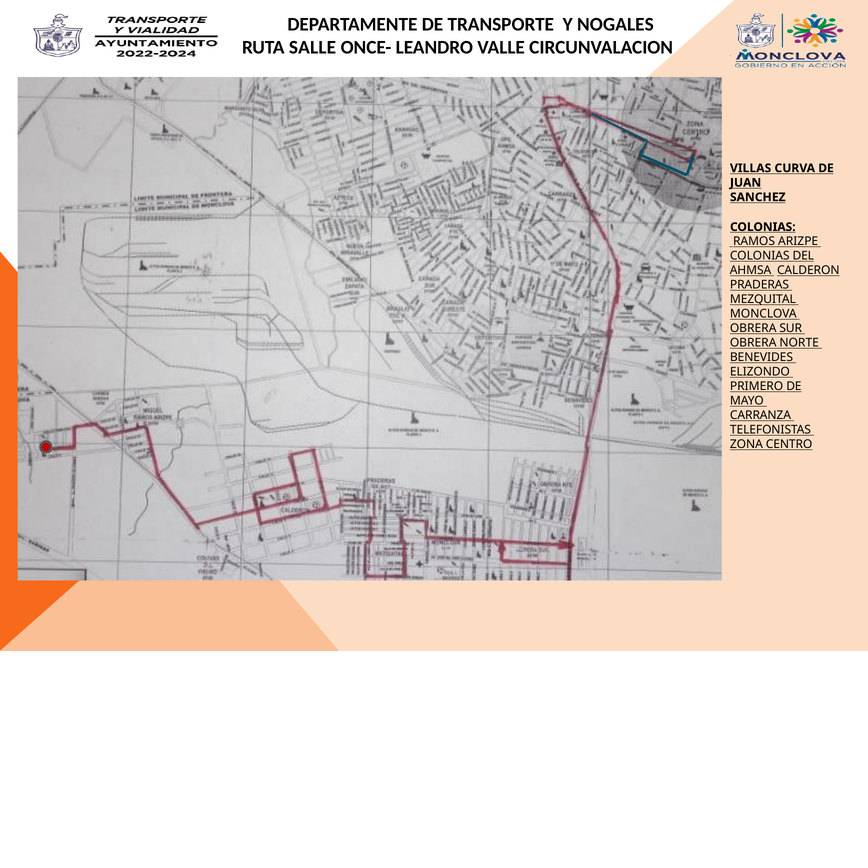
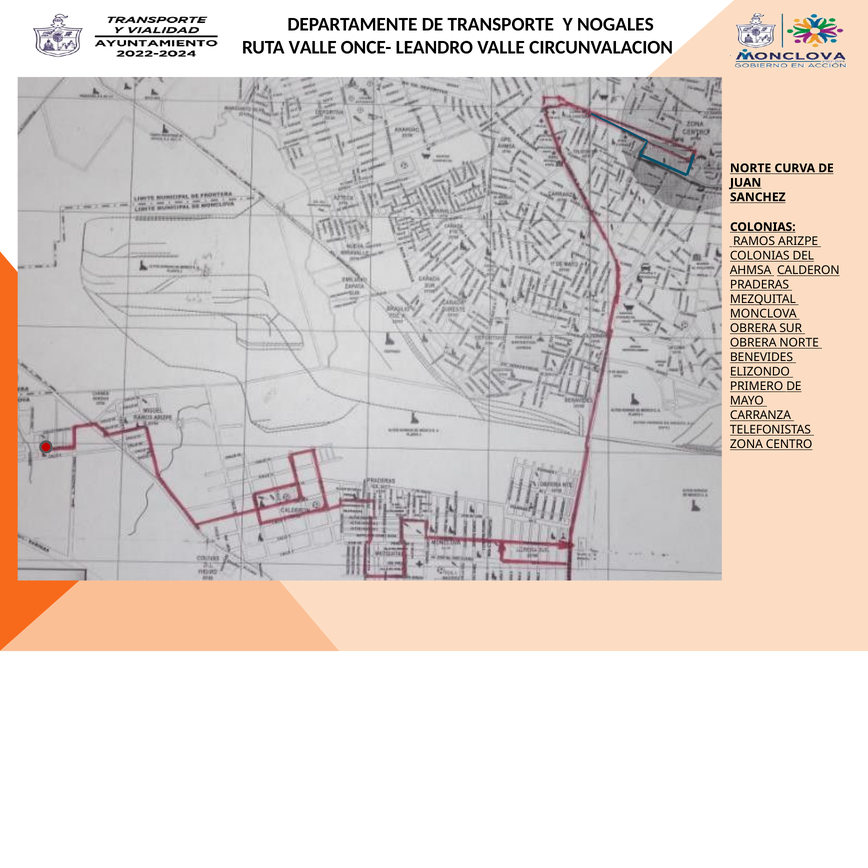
RUTA SALLE: SALLE -> VALLE
VILLAS at (751, 168): VILLAS -> NORTE
